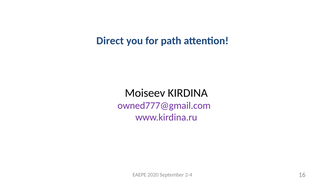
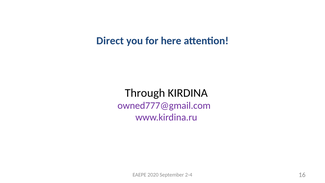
path: path -> here
Moiseev: Moiseev -> Through
